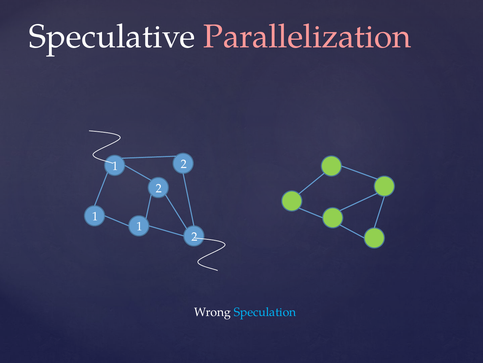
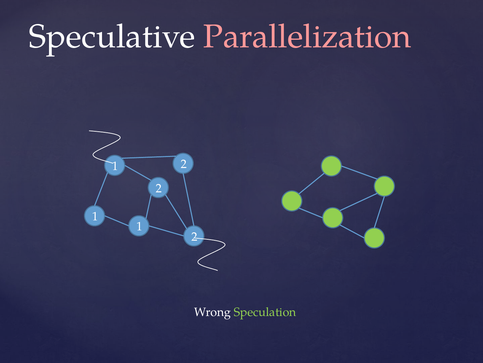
Speculation colour: light blue -> light green
